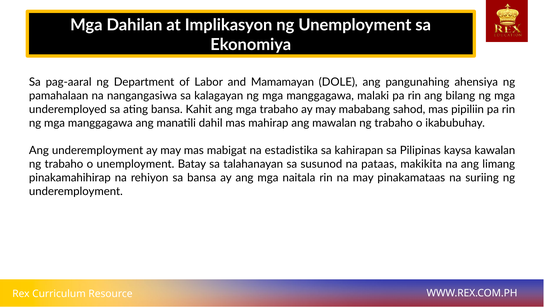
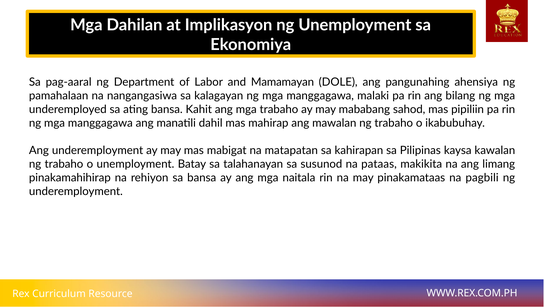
estadistika: estadistika -> matapatan
suriing: suriing -> pagbili
